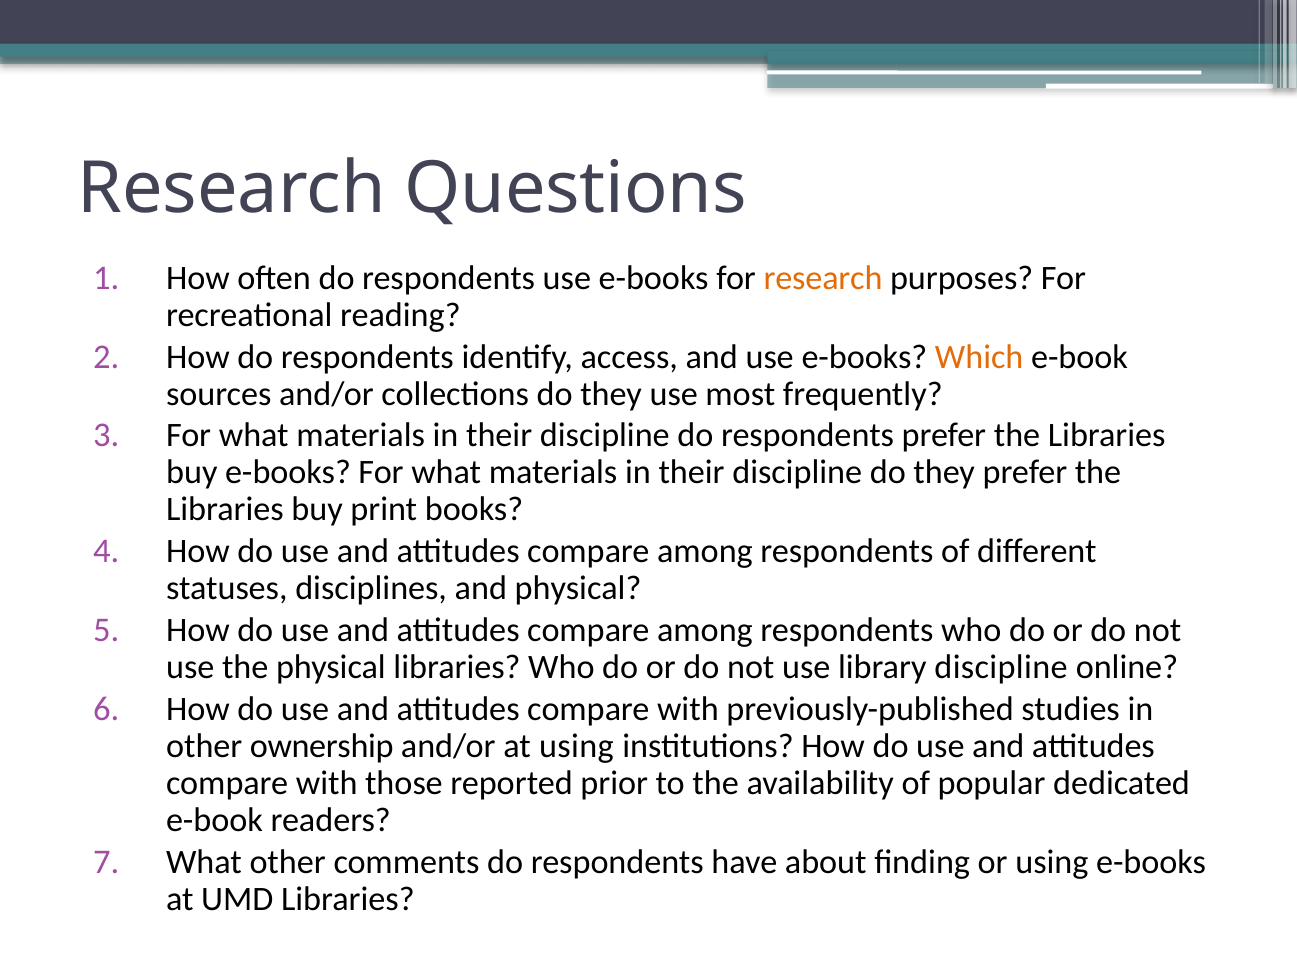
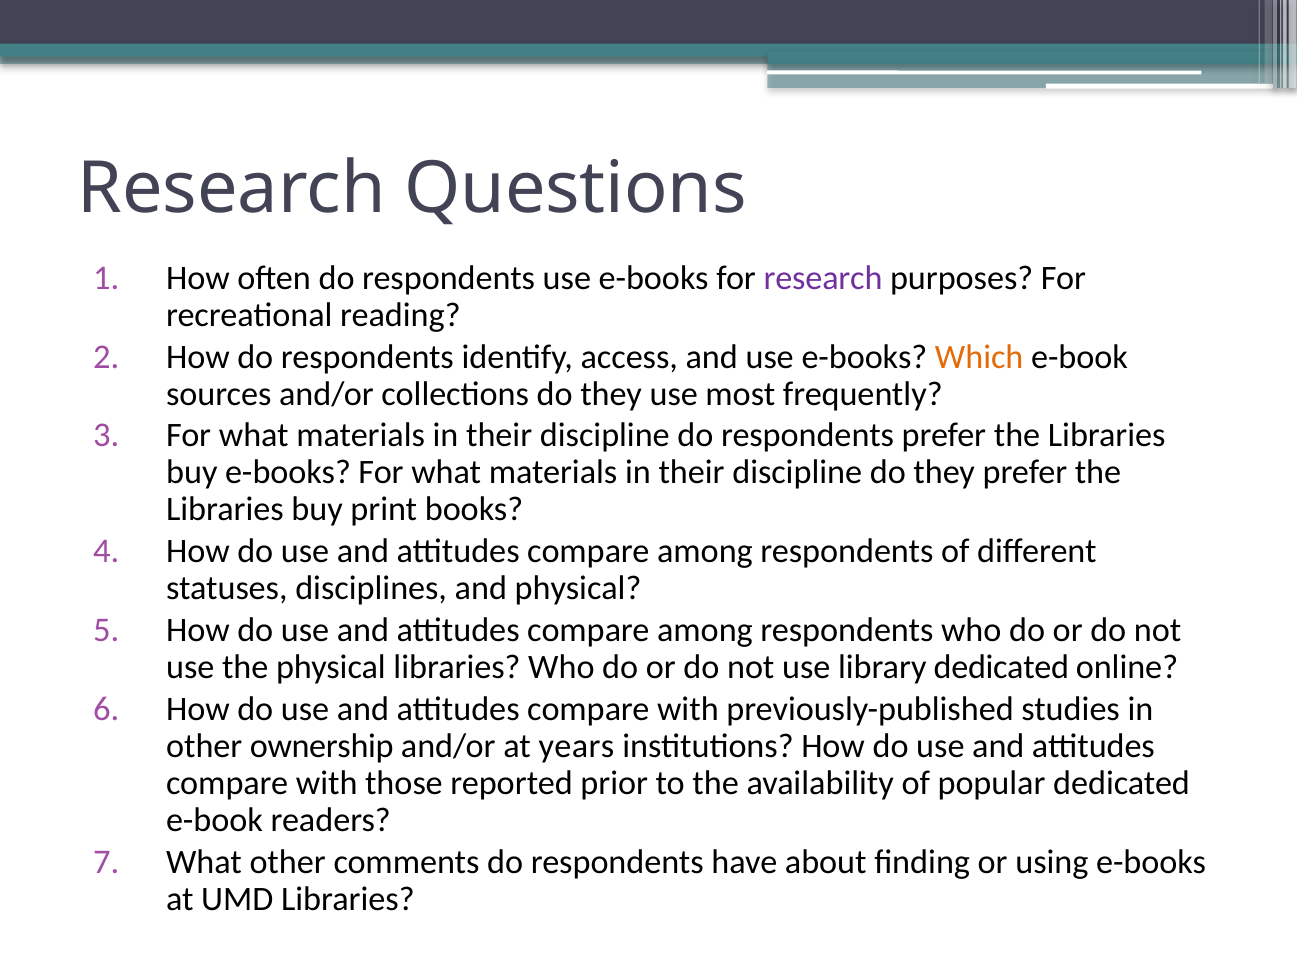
research at (823, 278) colour: orange -> purple
library discipline: discipline -> dedicated
at using: using -> years
